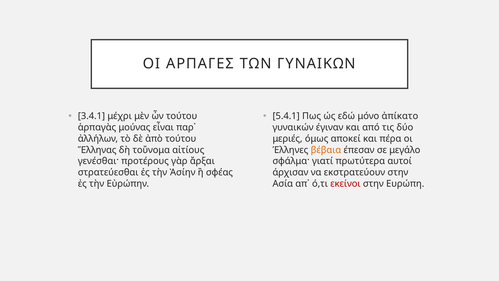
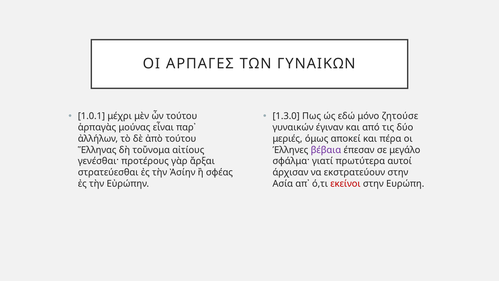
3.4.1: 3.4.1 -> 1.0.1
5.4.1: 5.4.1 -> 1.3.0
ἀπίκατο: ἀπίκατο -> ζητούσε
βέβαια colour: orange -> purple
